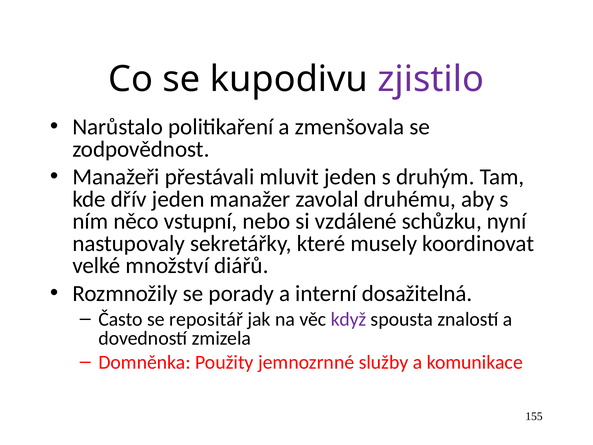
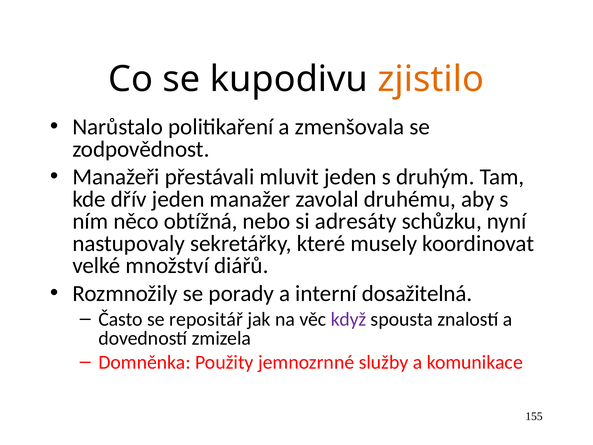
zjistilo colour: purple -> orange
vstupní: vstupní -> obtížná
vzdálené: vzdálené -> adresáty
